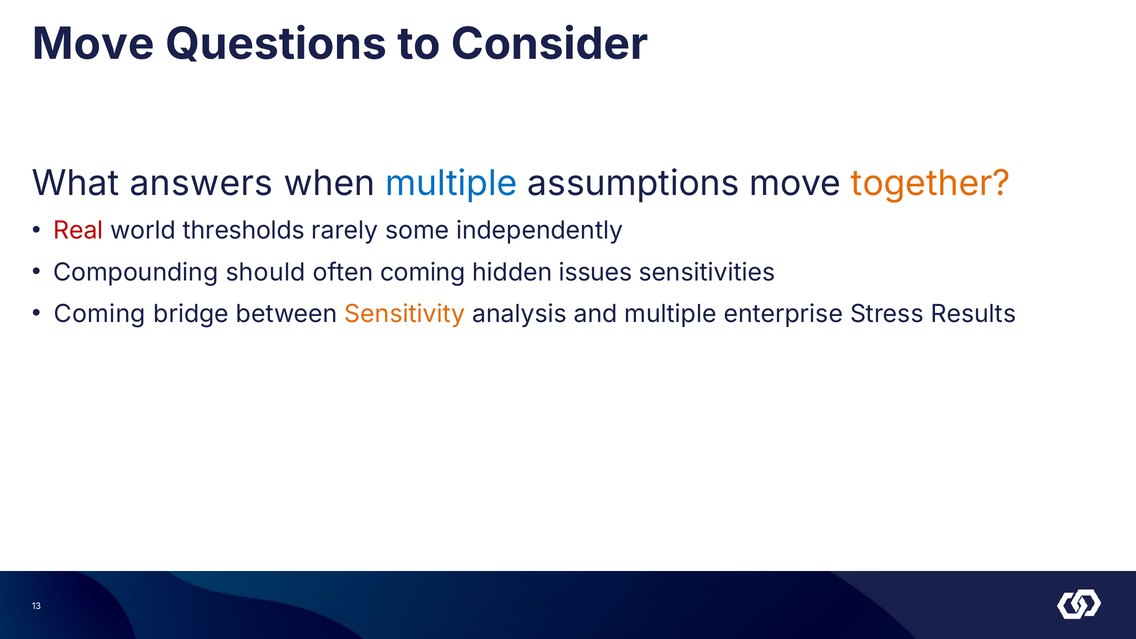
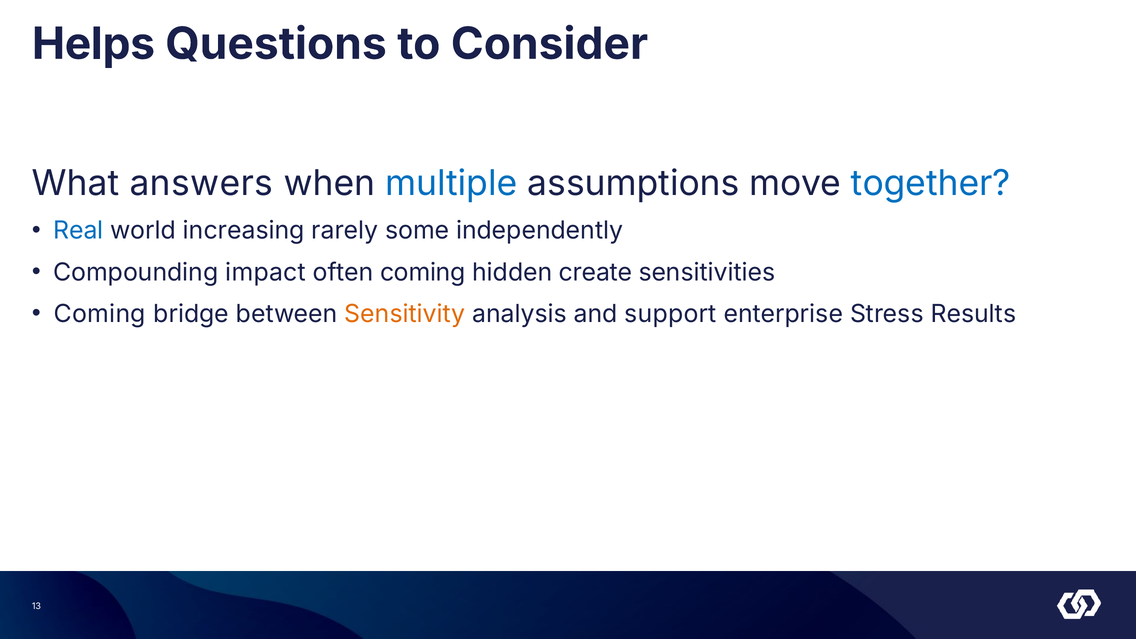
Move at (93, 44): Move -> Helps
together colour: orange -> blue
Real colour: red -> blue
thresholds: thresholds -> increasing
should: should -> impact
issues: issues -> create
and multiple: multiple -> support
